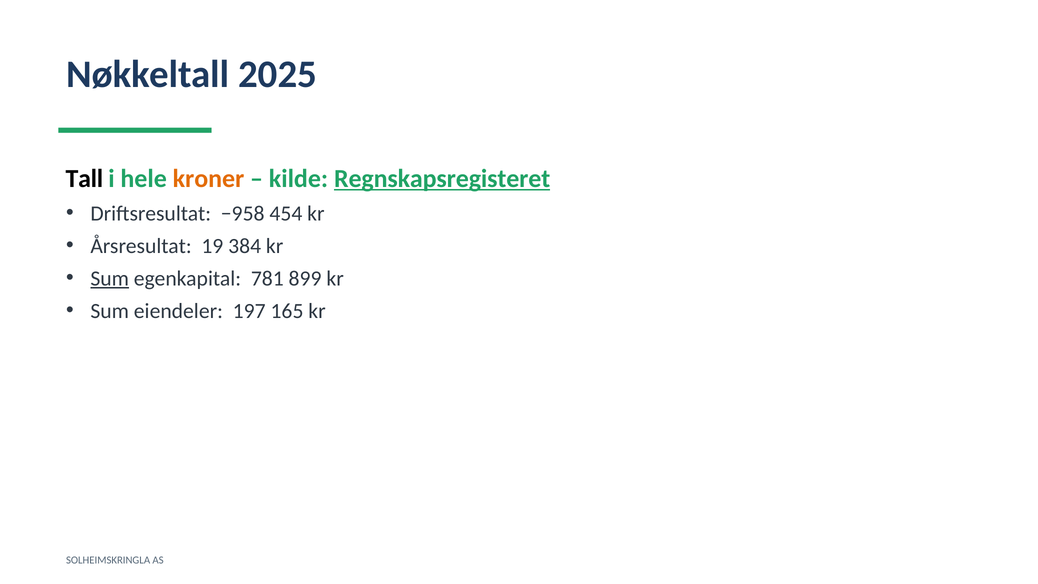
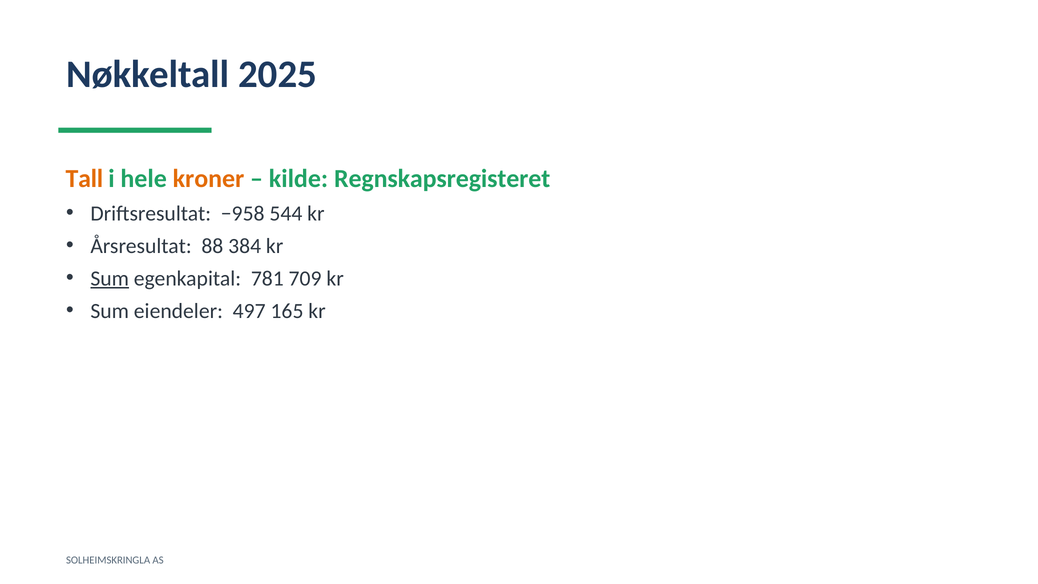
Tall colour: black -> orange
Regnskapsregisteret underline: present -> none
454: 454 -> 544
19: 19 -> 88
899: 899 -> 709
197: 197 -> 497
